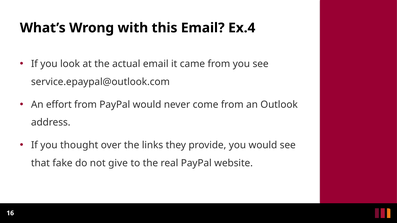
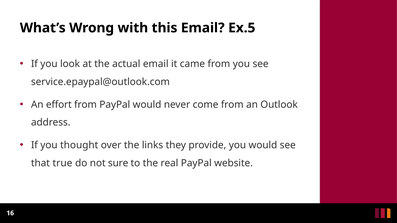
Ex.4: Ex.4 -> Ex.5
fake: fake -> true
give: give -> sure
